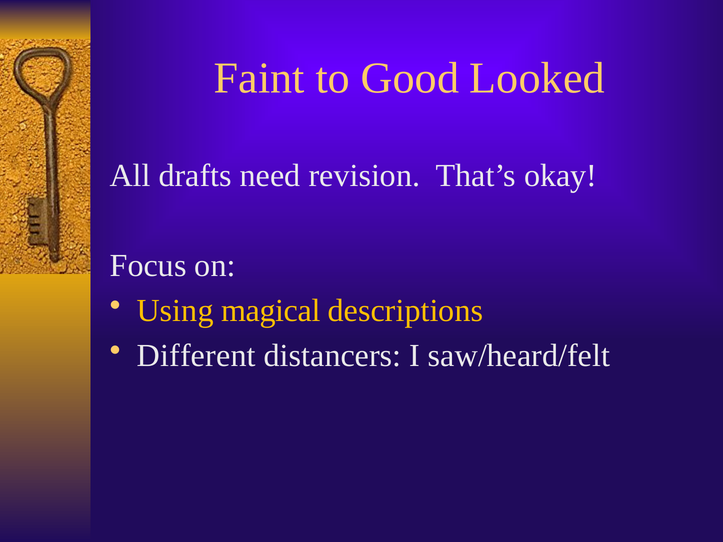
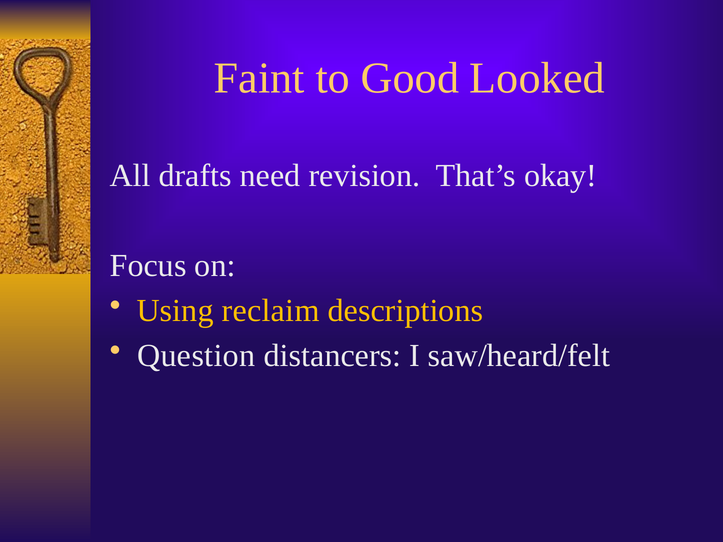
magical: magical -> reclaim
Different: Different -> Question
